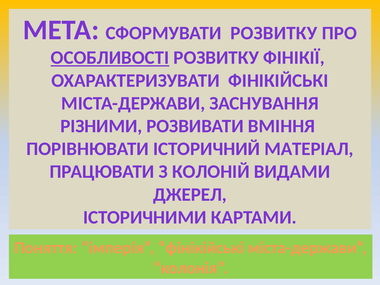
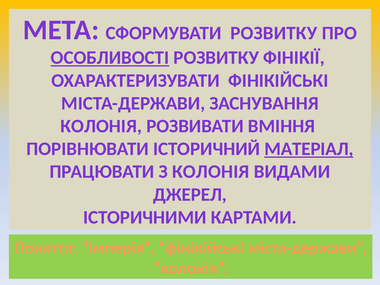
РІЗНИМИ at (101, 126): РІЗНИМИ -> КОЛОНІЯ
МАТЕРІАЛ underline: none -> present
З КОЛОНІЙ: КОЛОНІЙ -> КОЛОНІЯ
